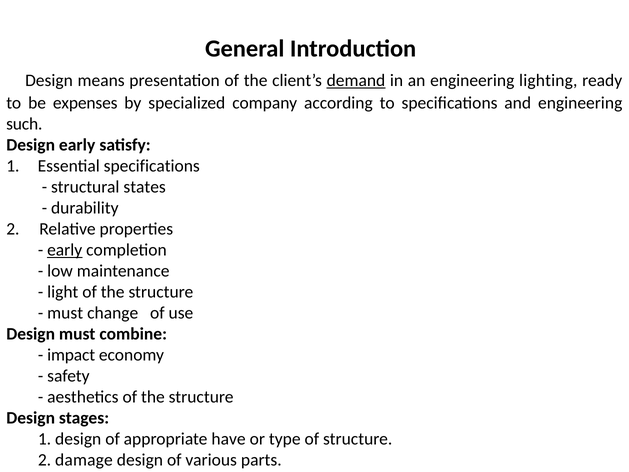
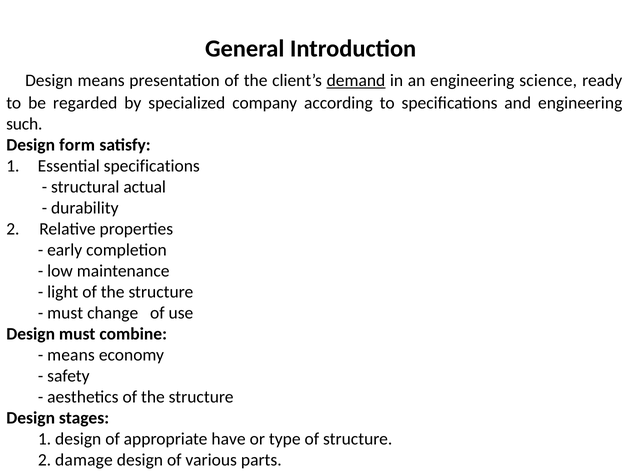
lighting: lighting -> science
expenses: expenses -> regarded
Design early: early -> form
states: states -> actual
early at (65, 250) underline: present -> none
impact at (71, 355): impact -> means
